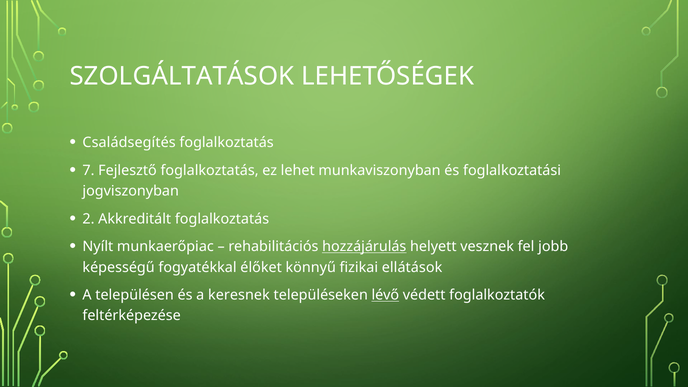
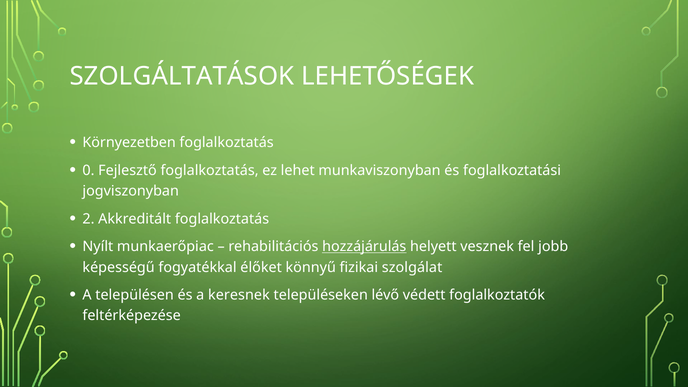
Családsegítés: Családsegítés -> Környezetben
7: 7 -> 0
ellátások: ellátások -> szolgálat
lévő underline: present -> none
